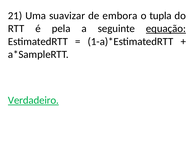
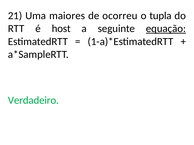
suavizar: suavizar -> maiores
embora: embora -> ocorreu
pela: pela -> host
Verdadeiro underline: present -> none
